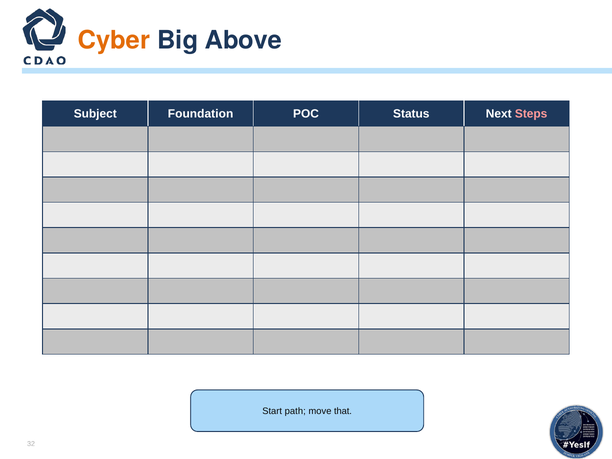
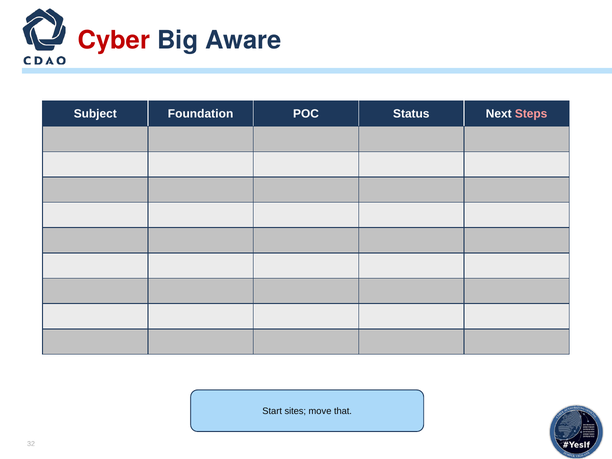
Cyber colour: orange -> red
Above: Above -> Aware
path: path -> sites
